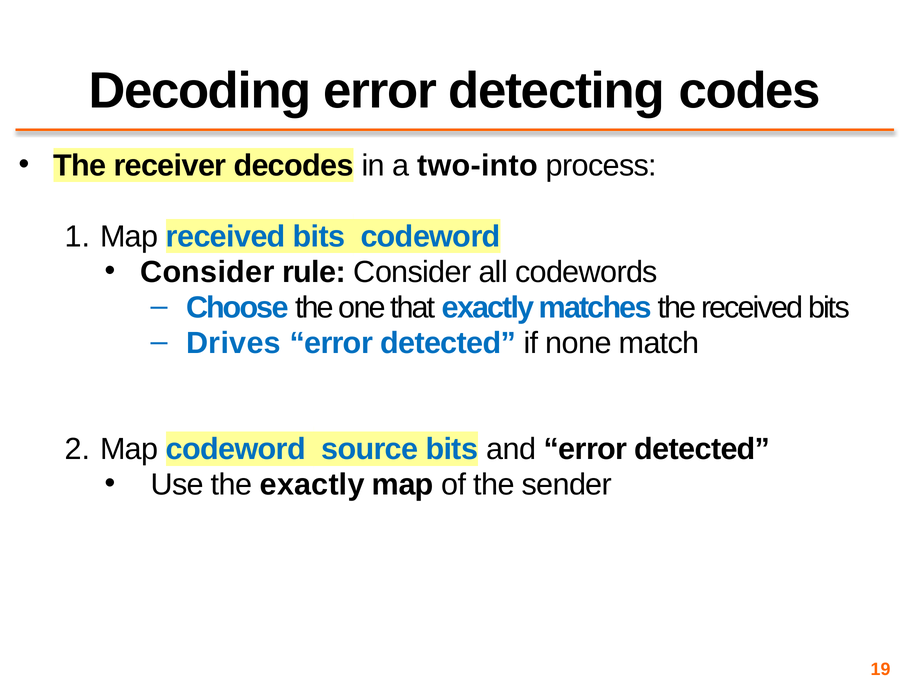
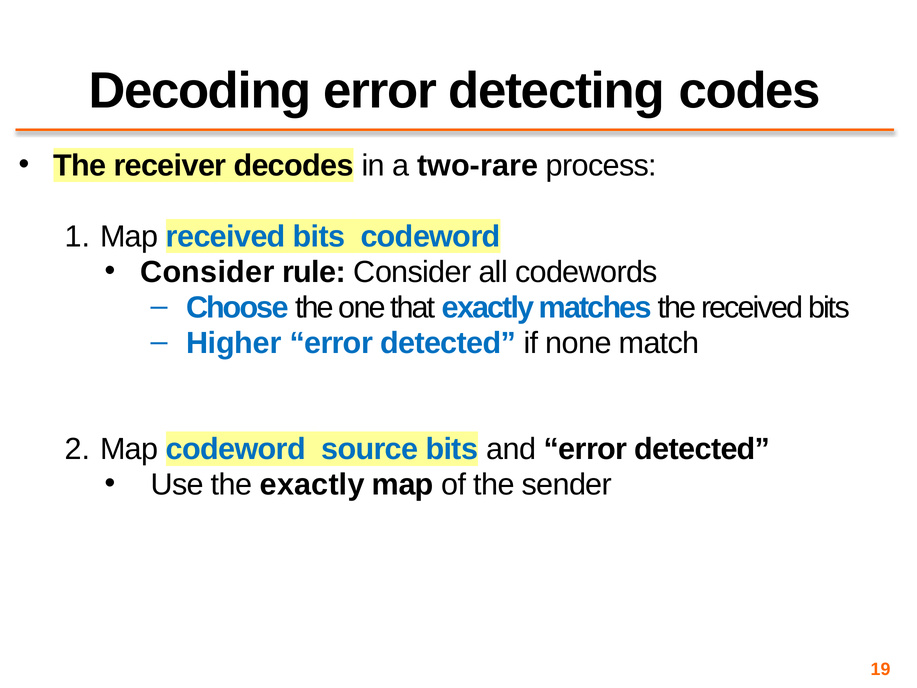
two-into: two-into -> two-rare
Drives: Drives -> Higher
